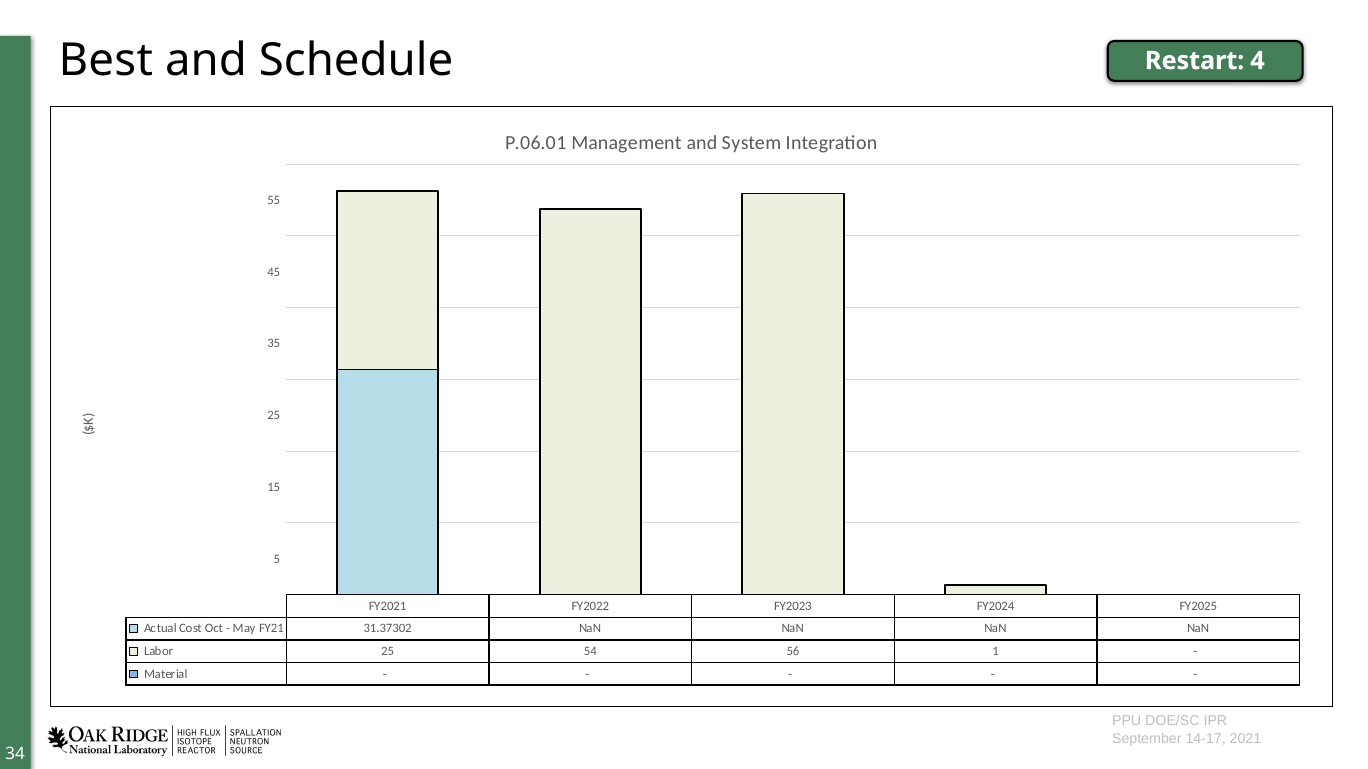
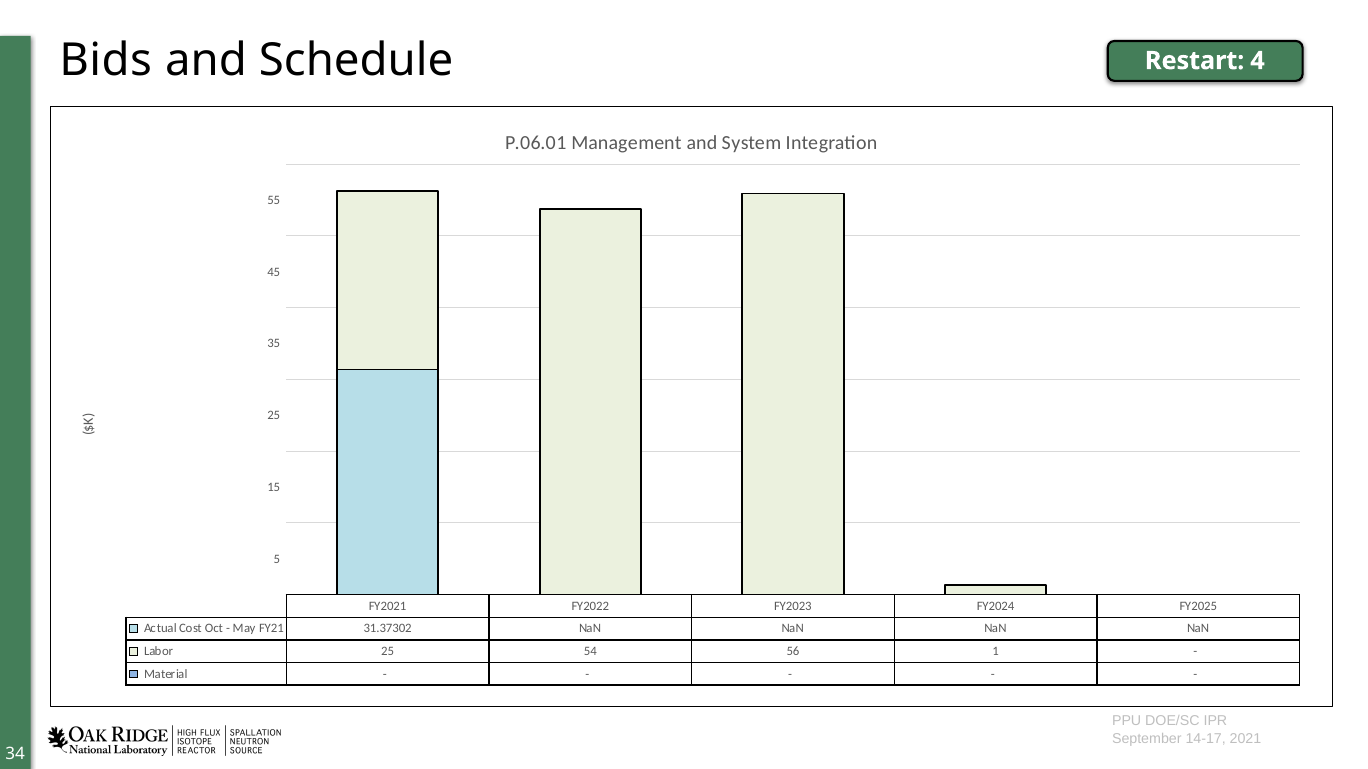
Best: Best -> Bids
